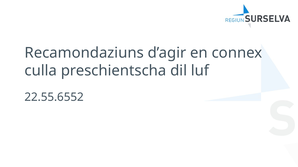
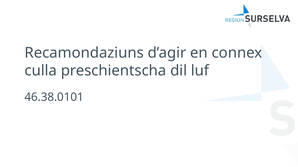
22.55.6552: 22.55.6552 -> 46.38.0101
